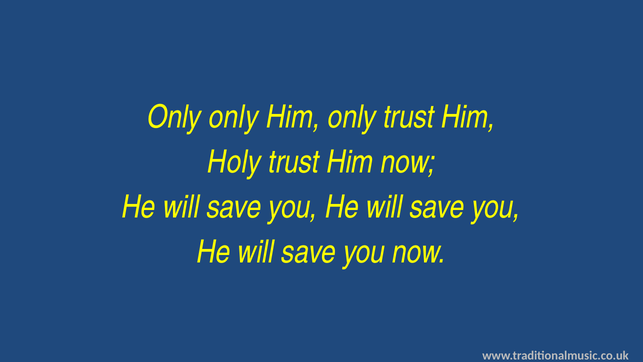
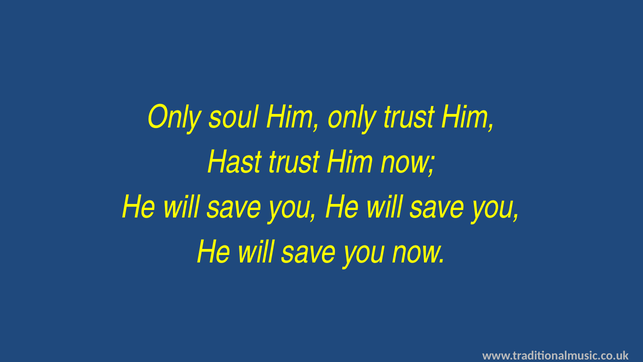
Only only: only -> soul
Holy: Holy -> Hast
